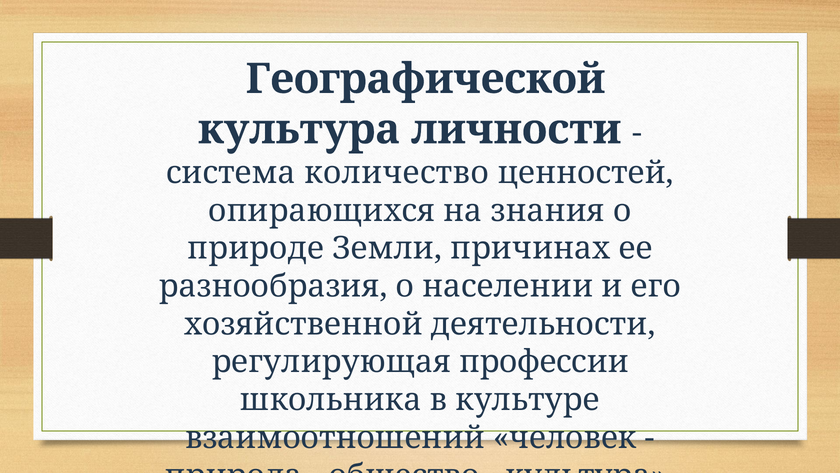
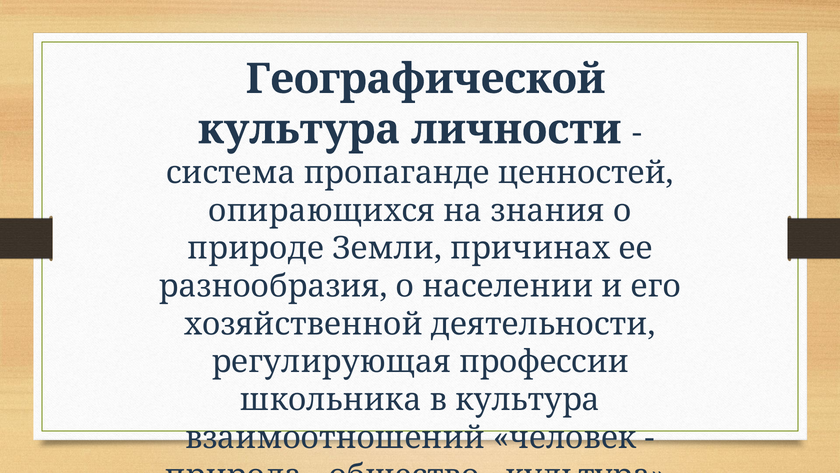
количество: количество -> пропаганде
в культуре: культуре -> культура
